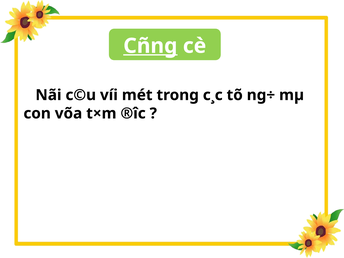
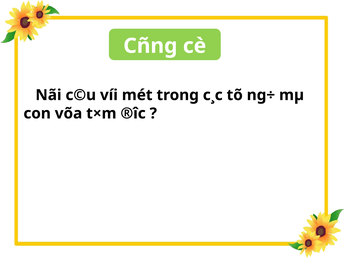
Cñng underline: present -> none
